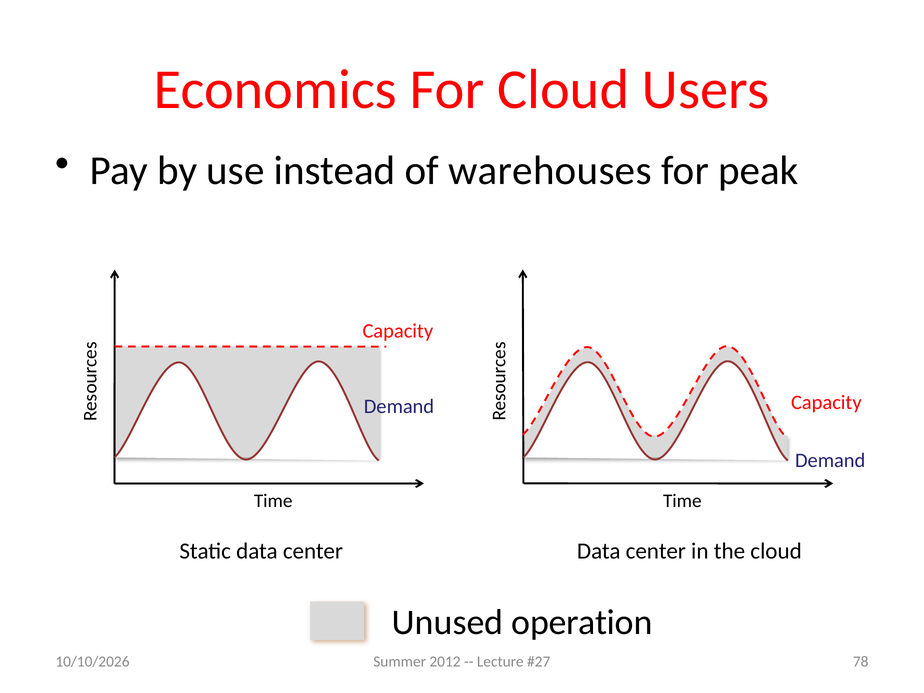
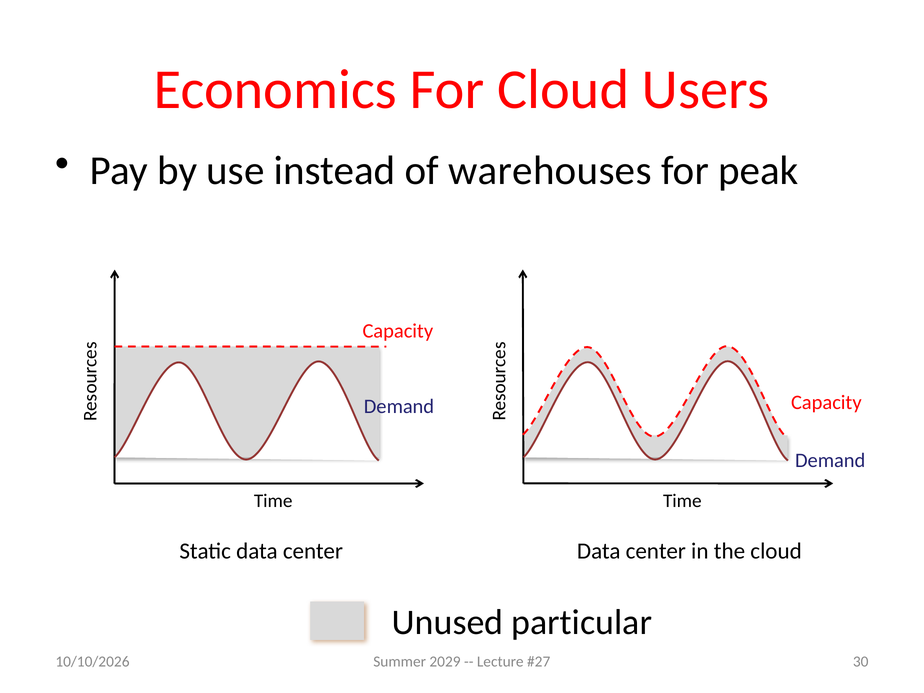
operation: operation -> particular
78: 78 -> 30
2012: 2012 -> 2029
